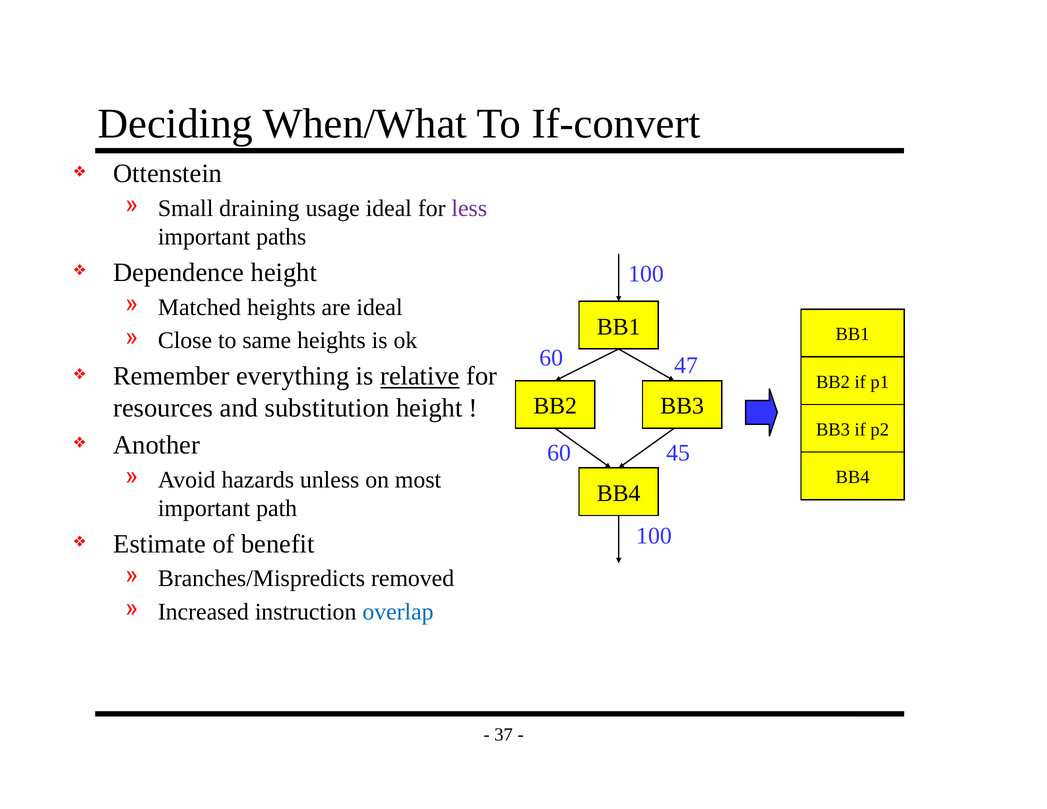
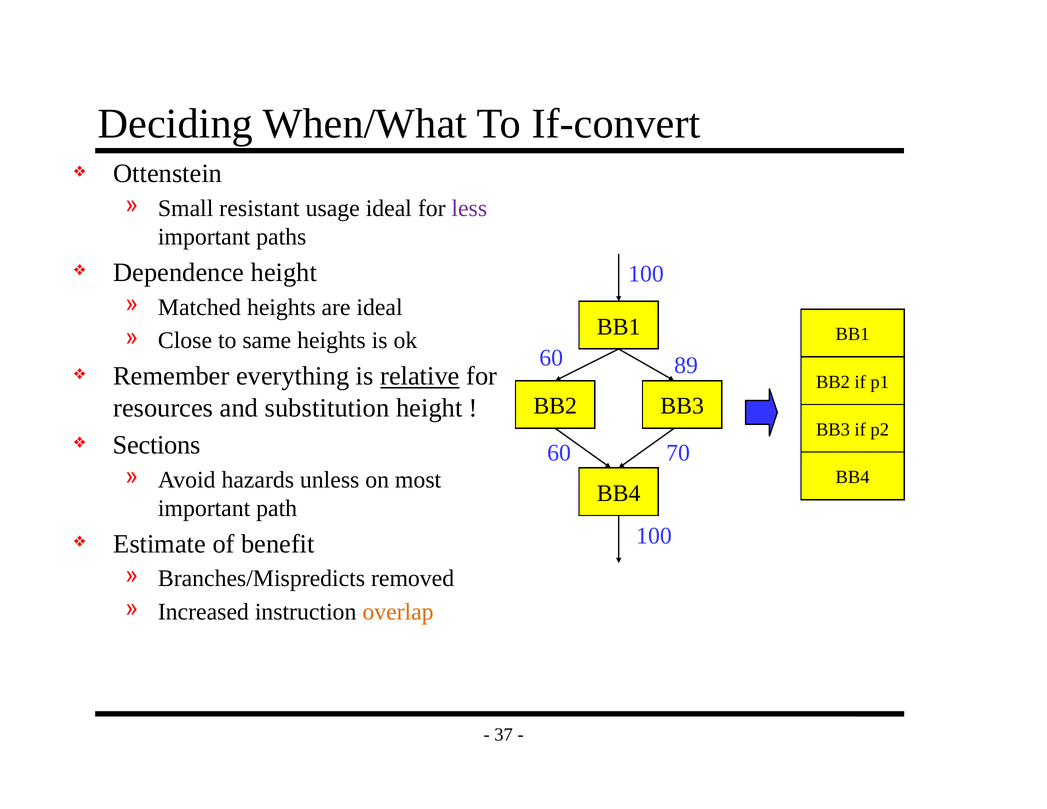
draining: draining -> resistant
47: 47 -> 89
Another: Another -> Sections
45: 45 -> 70
overlap colour: blue -> orange
